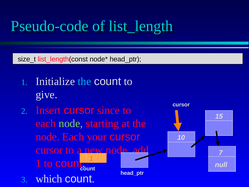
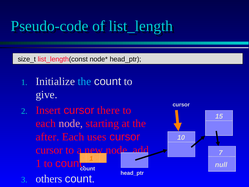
since: since -> there
node at (71, 123) colour: light green -> pink
node at (48, 137): node -> after
your: your -> uses
which: which -> others
